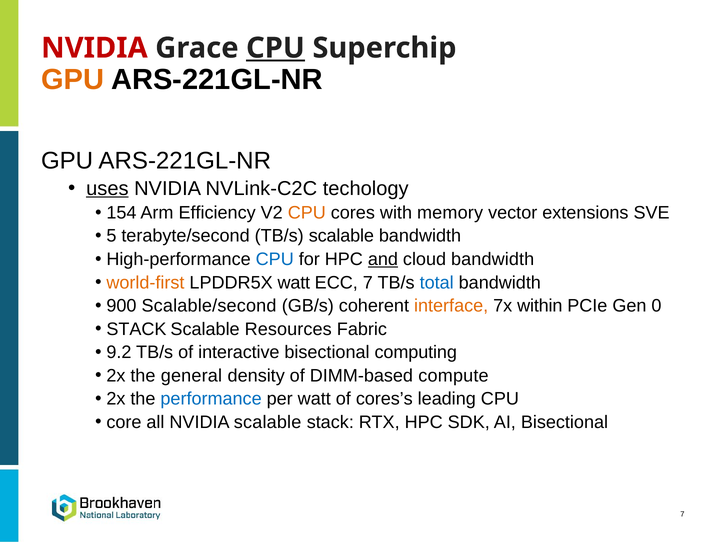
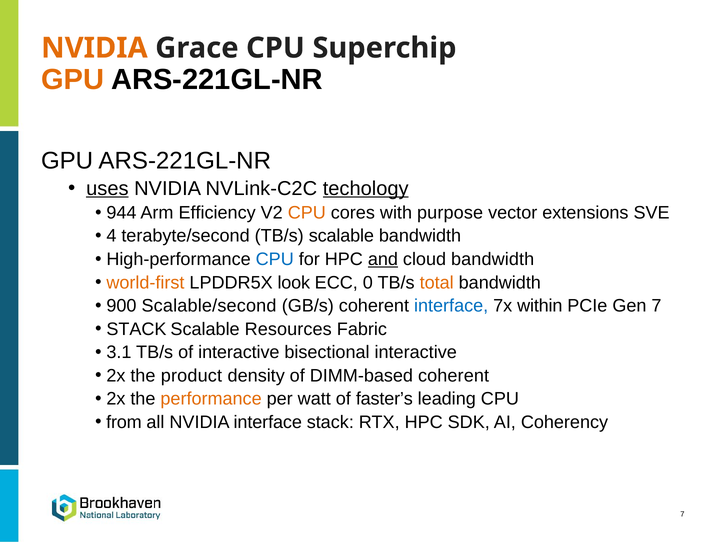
NVIDIA at (94, 48) colour: red -> orange
CPU at (275, 48) underline: present -> none
techology underline: none -> present
154: 154 -> 944
memory: memory -> purpose
5: 5 -> 4
LPDDR5X watt: watt -> look
ECC 7: 7 -> 0
total colour: blue -> orange
interface at (451, 306) colour: orange -> blue
Gen 0: 0 -> 7
9.2: 9.2 -> 3.1
bisectional computing: computing -> interactive
general: general -> product
DIMM-based compute: compute -> coherent
performance colour: blue -> orange
cores’s: cores’s -> faster’s
core: core -> from
NVIDIA scalable: scalable -> interface
AI Bisectional: Bisectional -> Coherency
